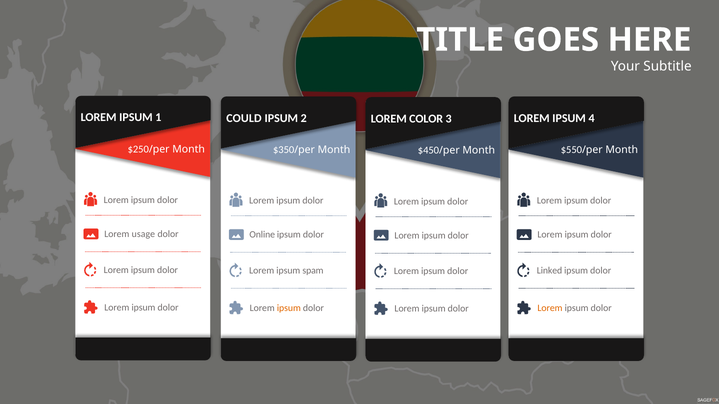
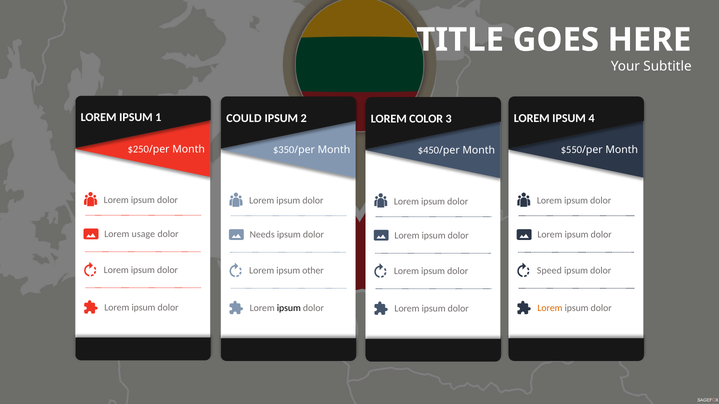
Online: Online -> Needs
spam: spam -> other
Linked: Linked -> Speed
ipsum at (289, 308) colour: orange -> black
